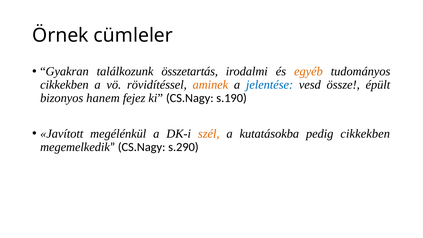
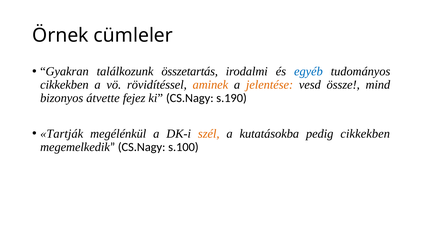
egyéb colour: orange -> blue
jelentése colour: blue -> orange
épült: épült -> mind
hanem: hanem -> átvette
Javított: Javított -> Tartják
s.290: s.290 -> s.100
